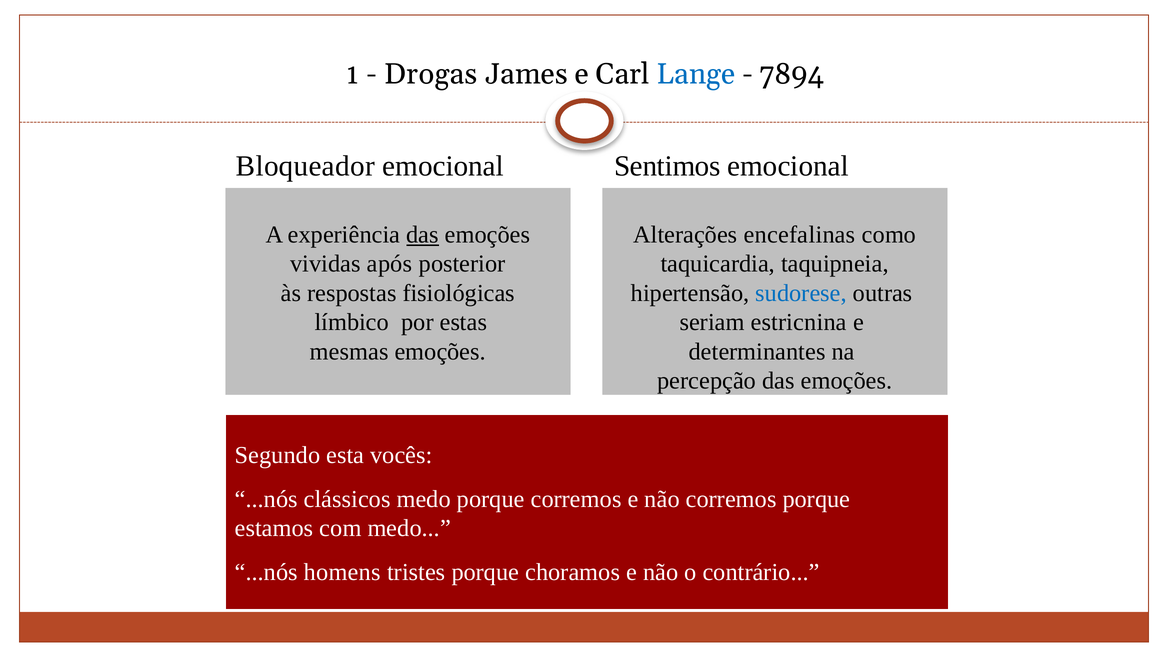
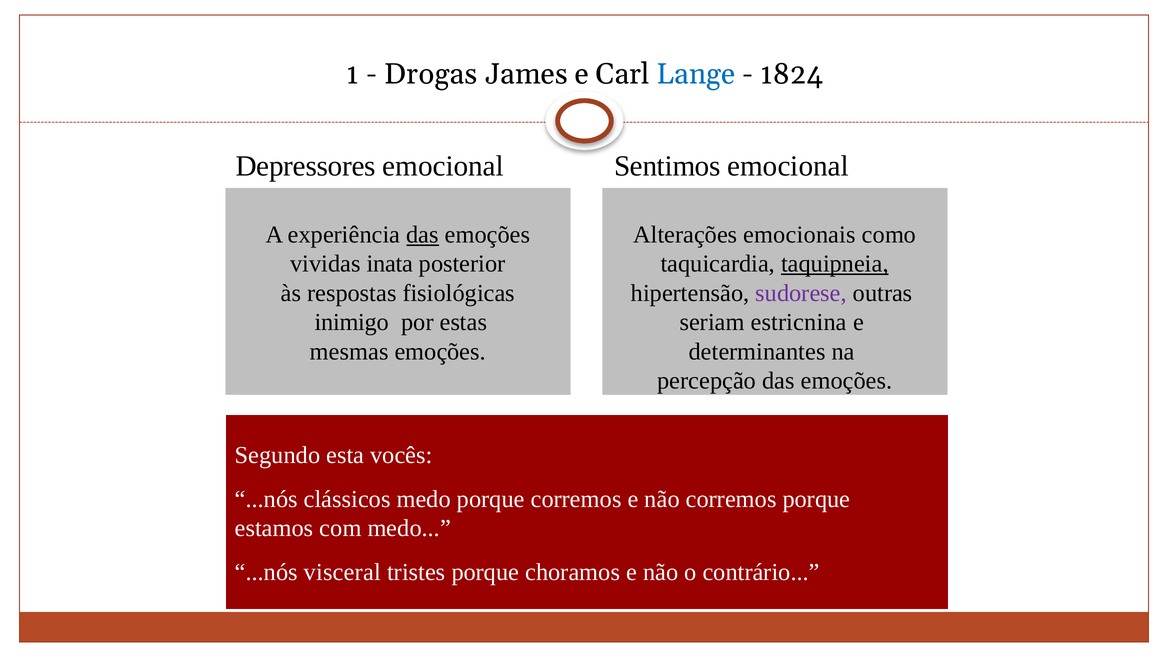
7894: 7894 -> 1824
Bloqueador: Bloqueador -> Depressores
encefalinas: encefalinas -> emocionais
após: após -> inata
taquipneia underline: none -> present
sudorese colour: blue -> purple
límbico: límbico -> inimigo
homens: homens -> visceral
